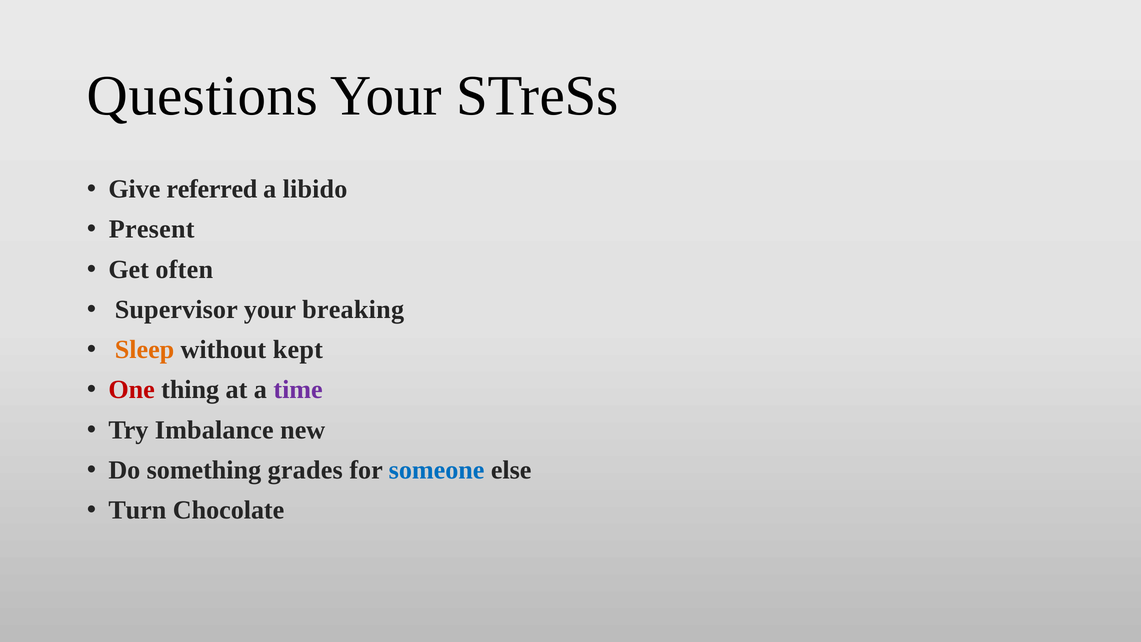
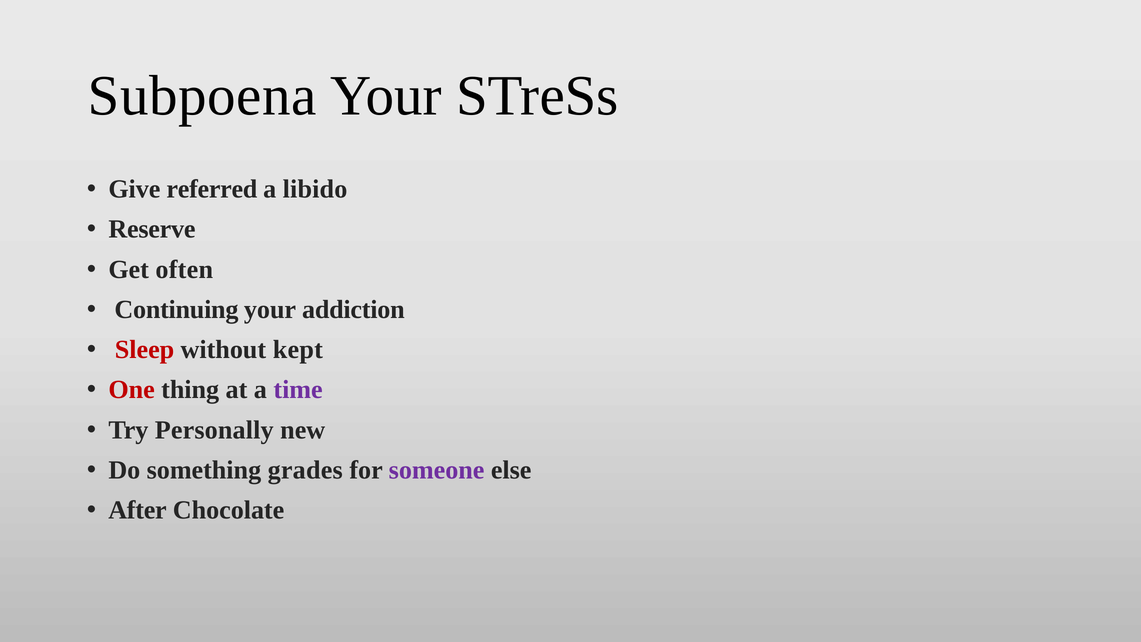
Questions: Questions -> Subpoena
Present: Present -> Reserve
Supervisor: Supervisor -> Continuing
breaking: breaking -> addiction
Sleep colour: orange -> red
Imbalance: Imbalance -> Personally
someone colour: blue -> purple
Turn: Turn -> After
